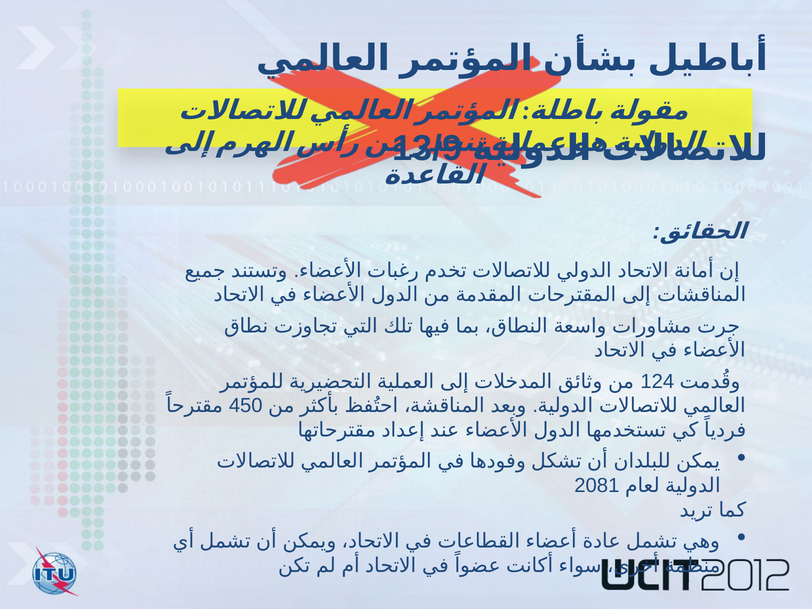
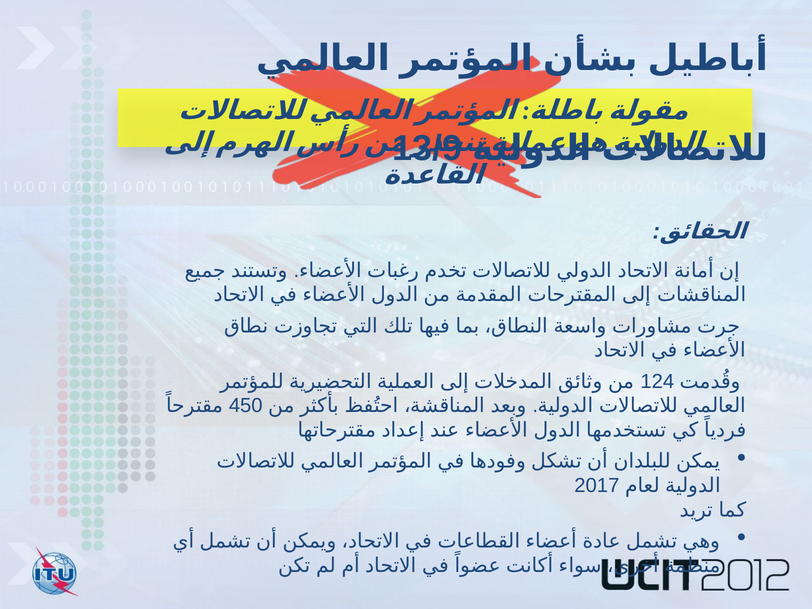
2081: 2081 -> 2017
